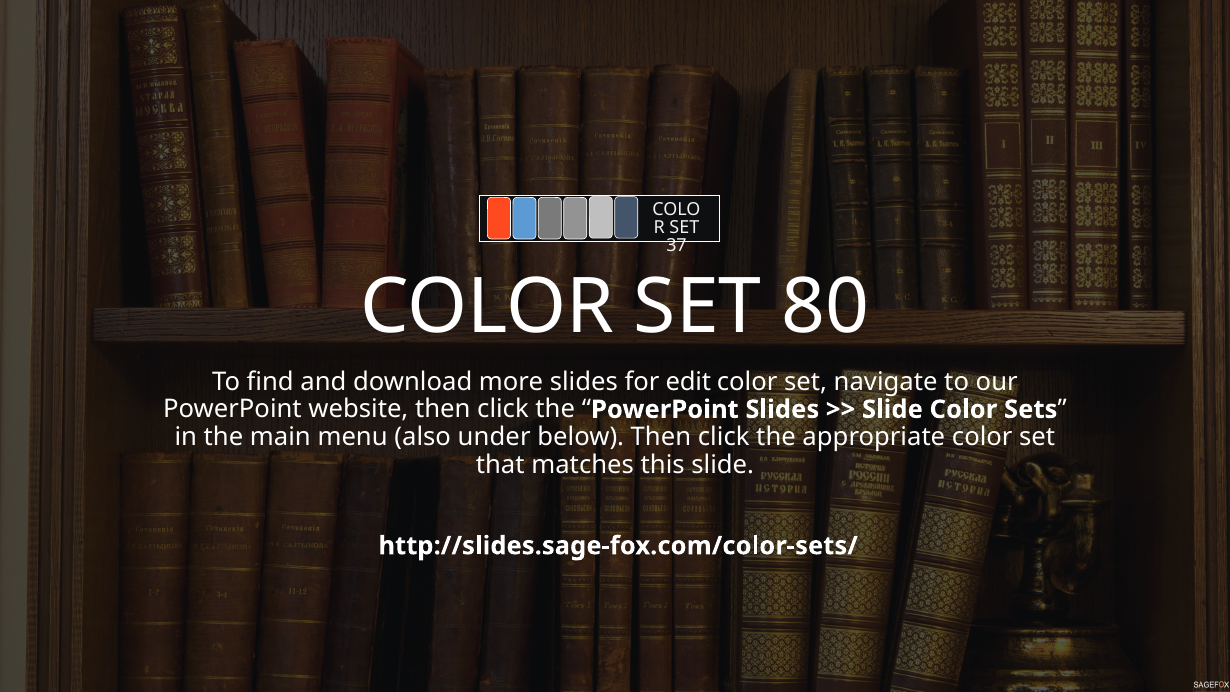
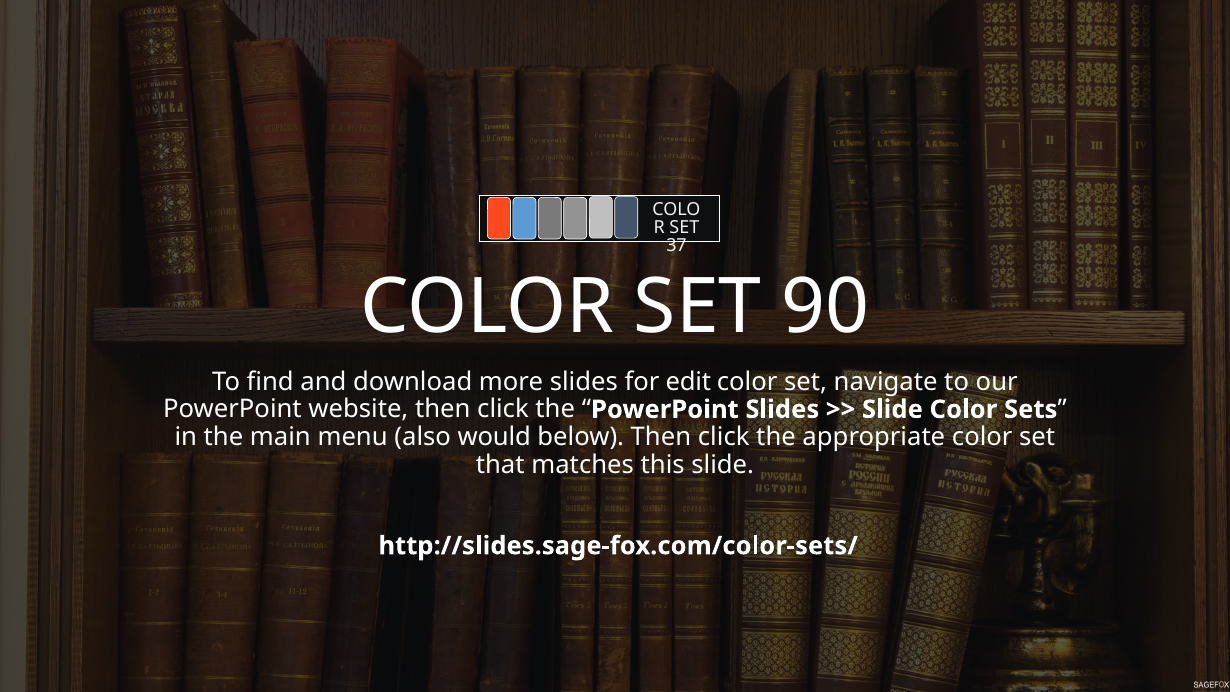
80: 80 -> 90
under: under -> would
